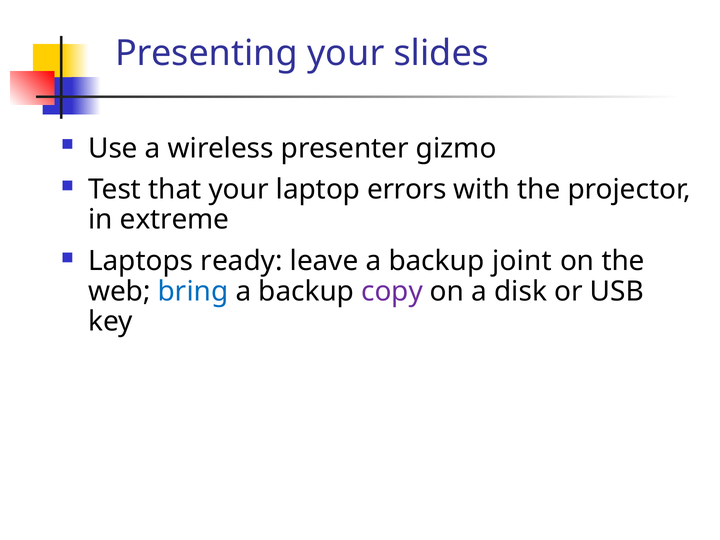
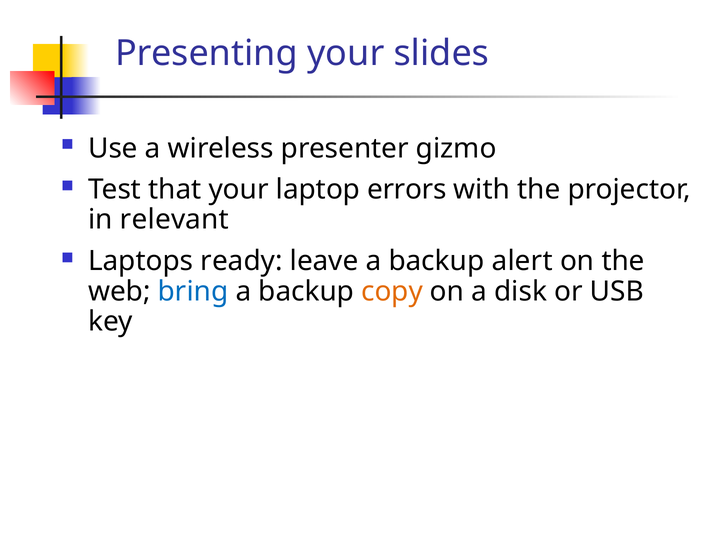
extreme: extreme -> relevant
joint: joint -> alert
copy colour: purple -> orange
